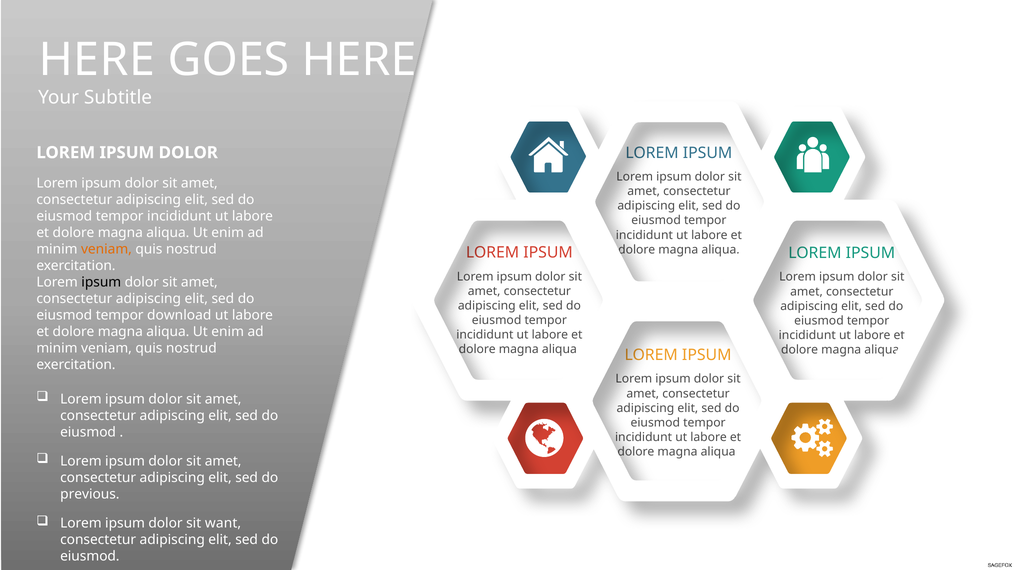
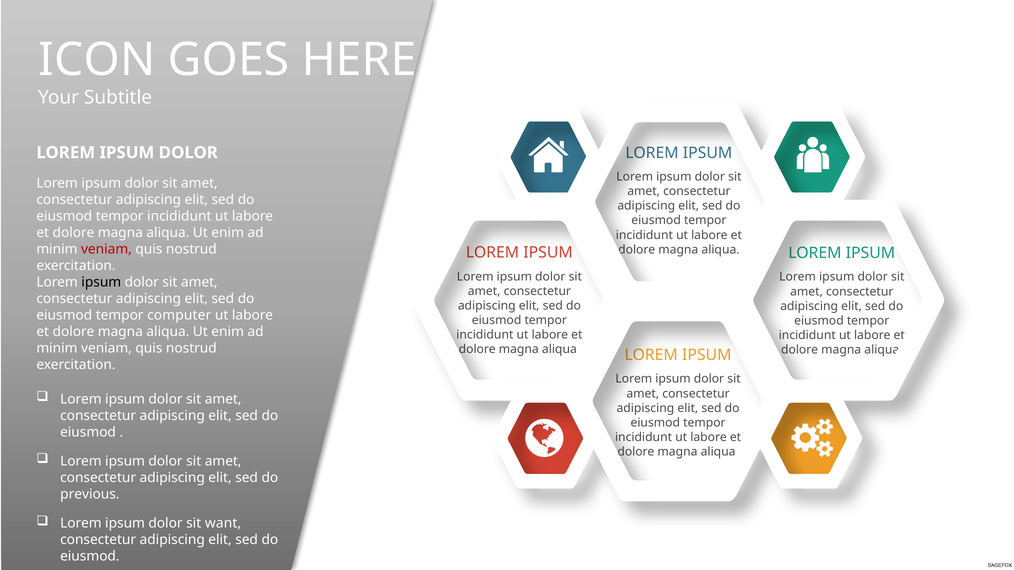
HERE at (97, 60): HERE -> ICON
veniam at (106, 250) colour: orange -> red
download: download -> computer
